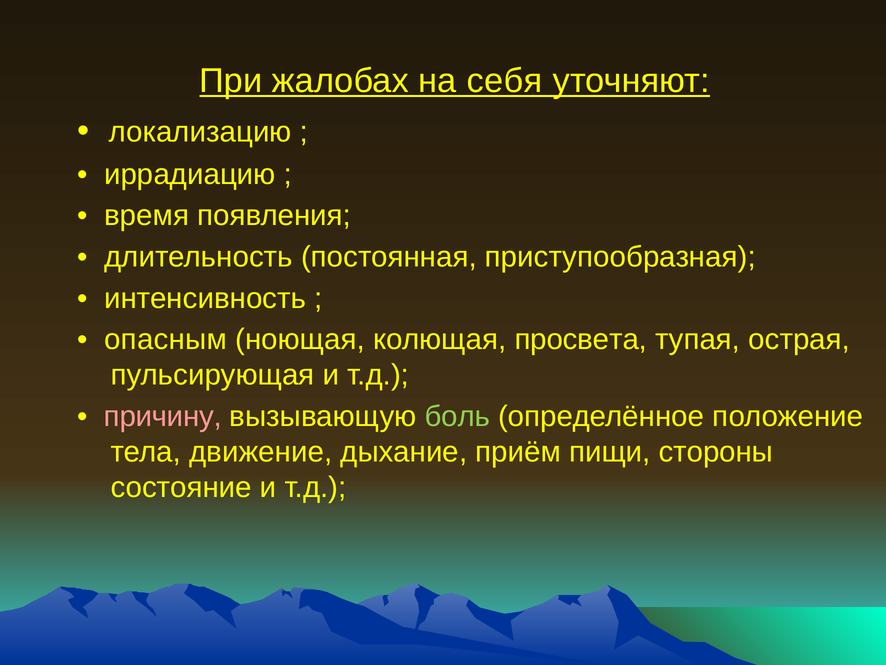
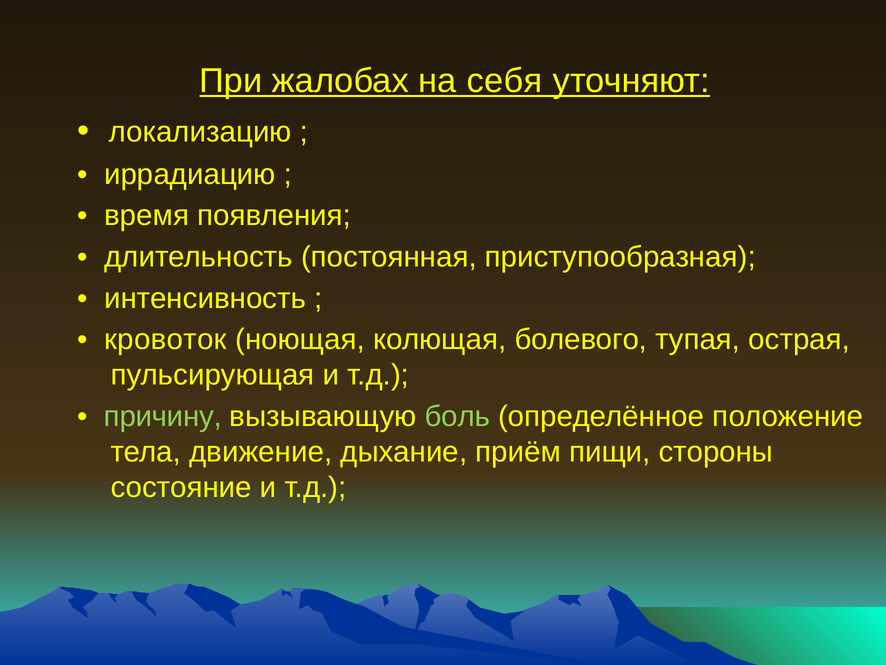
опасным: опасным -> кровоток
просвета: просвета -> болевого
причину colour: pink -> light green
